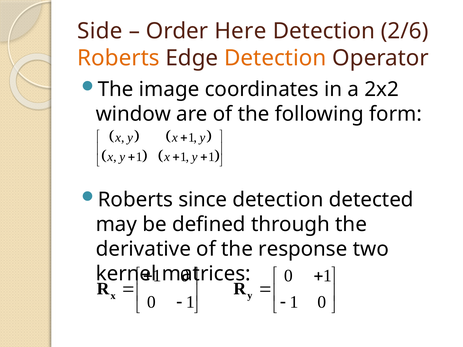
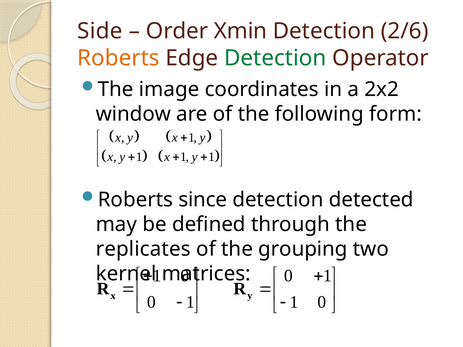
Here: Here -> Xmin
Detection at (275, 58) colour: orange -> green
derivative: derivative -> replicates
response: response -> grouping
